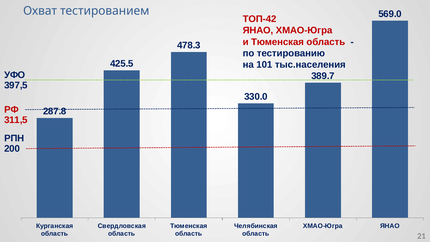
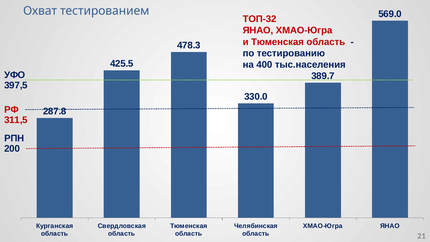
ТОП-42: ТОП-42 -> ТОП-32
101: 101 -> 400
